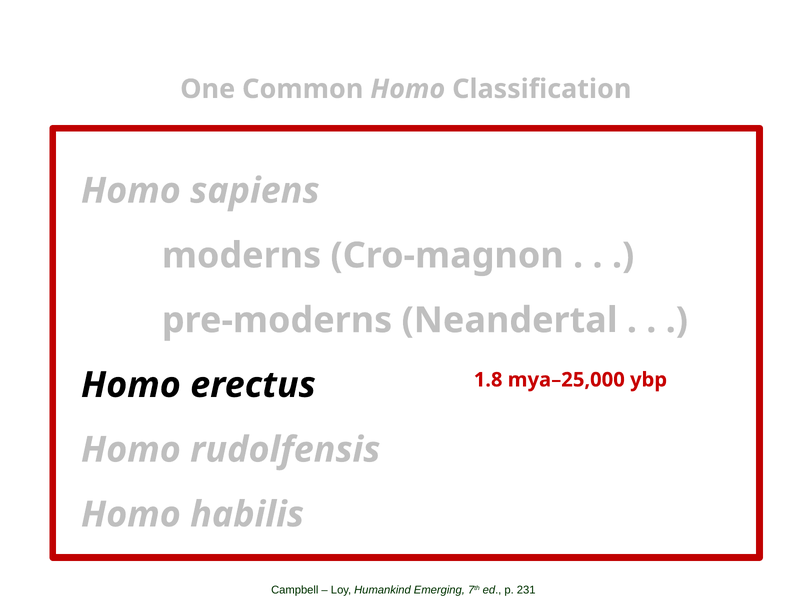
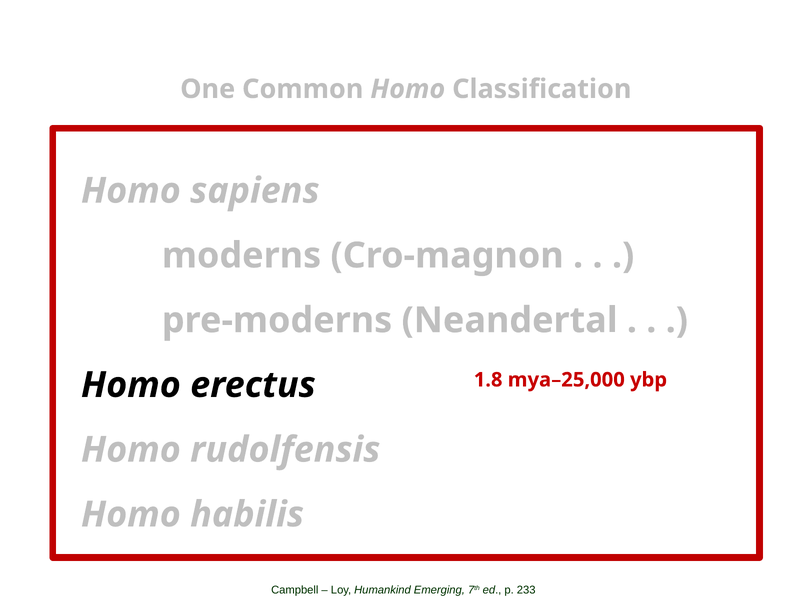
231: 231 -> 233
